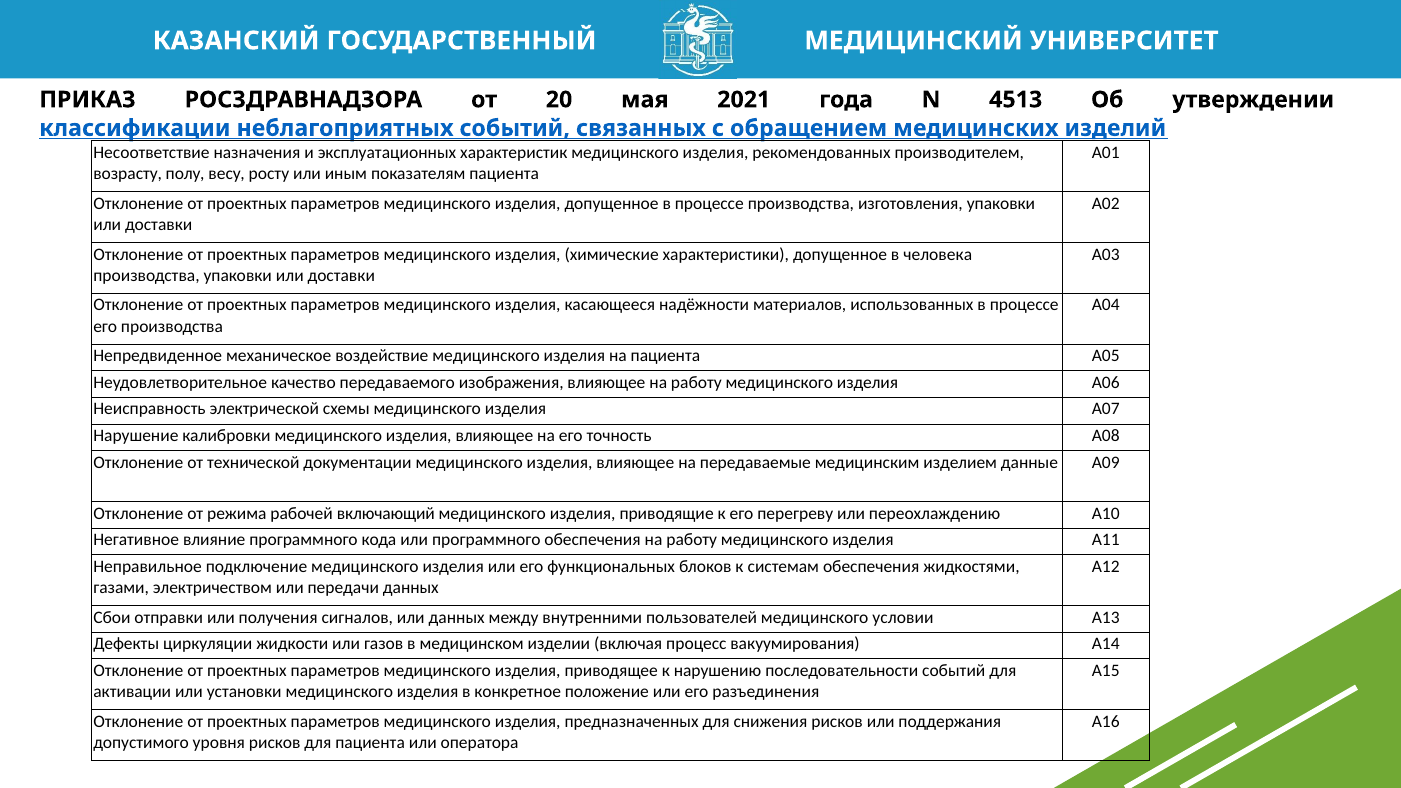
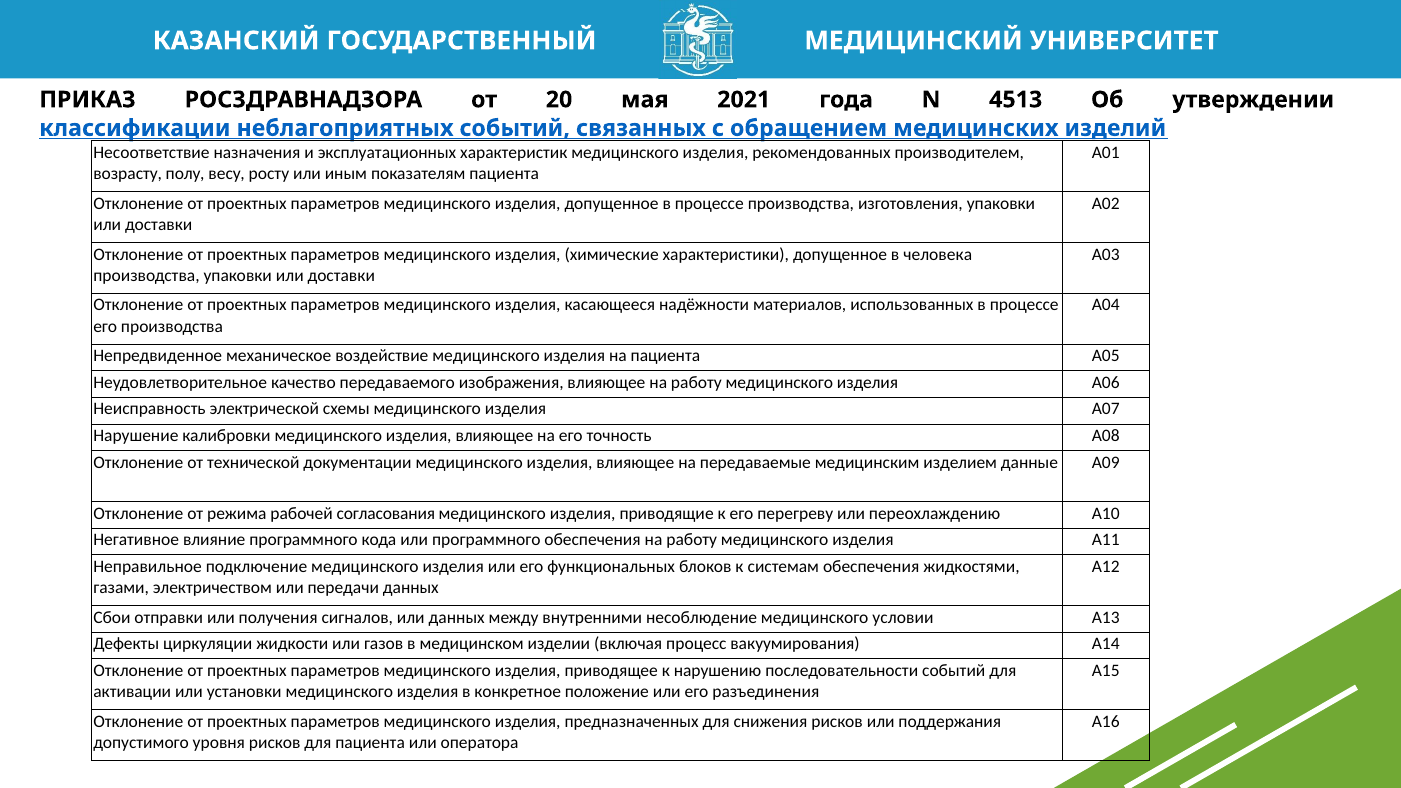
включающий: включающий -> согласования
пользователей: пользователей -> несоблюдение
